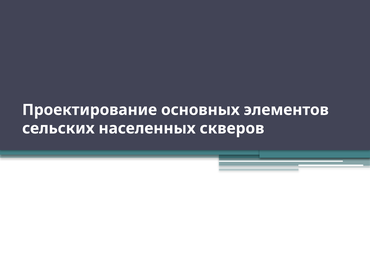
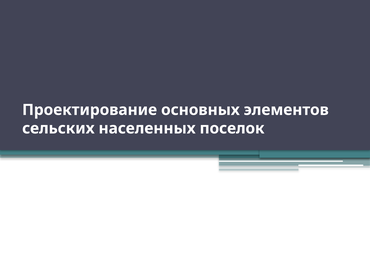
скверов: скверов -> поселок
